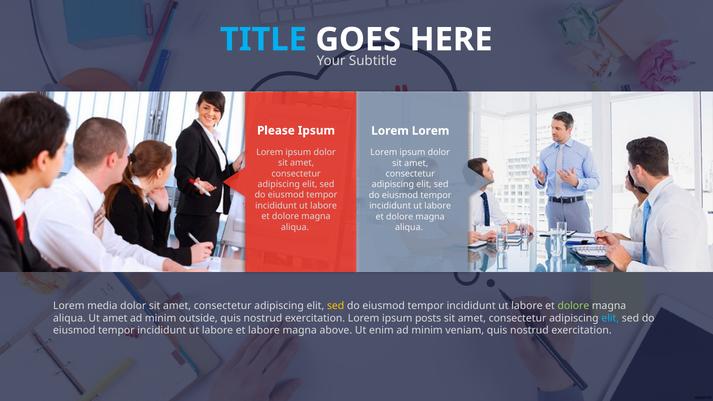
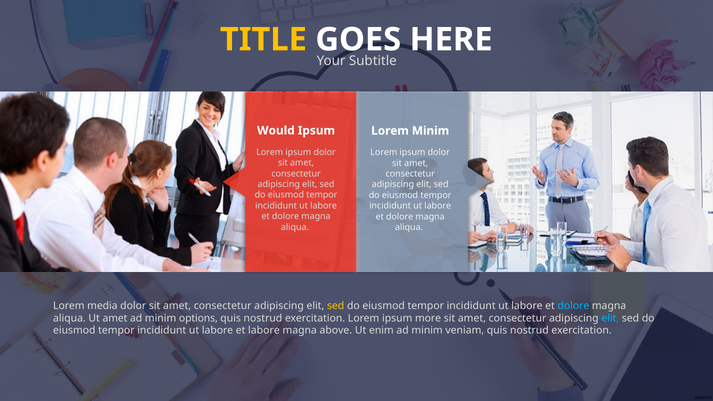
TITLE colour: light blue -> yellow
Please: Please -> Would
Lorem at (431, 131): Lorem -> Minim
dolore at (573, 306) colour: light green -> light blue
outside: outside -> options
posts: posts -> more
